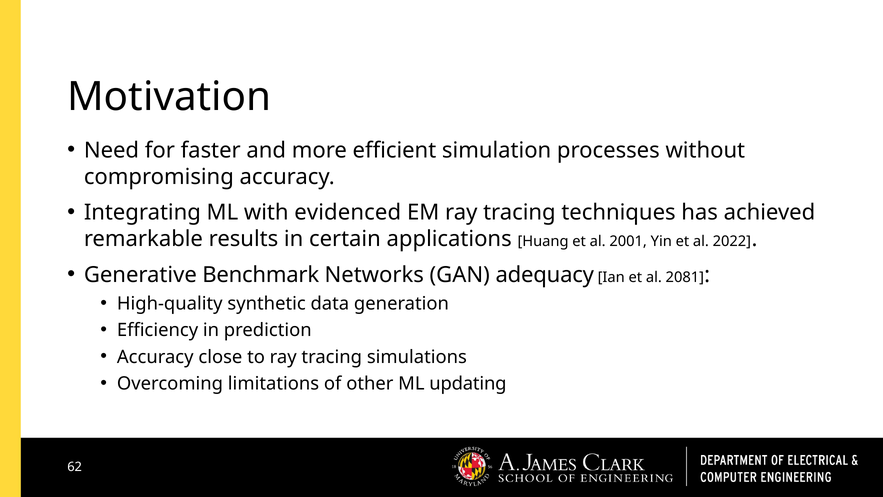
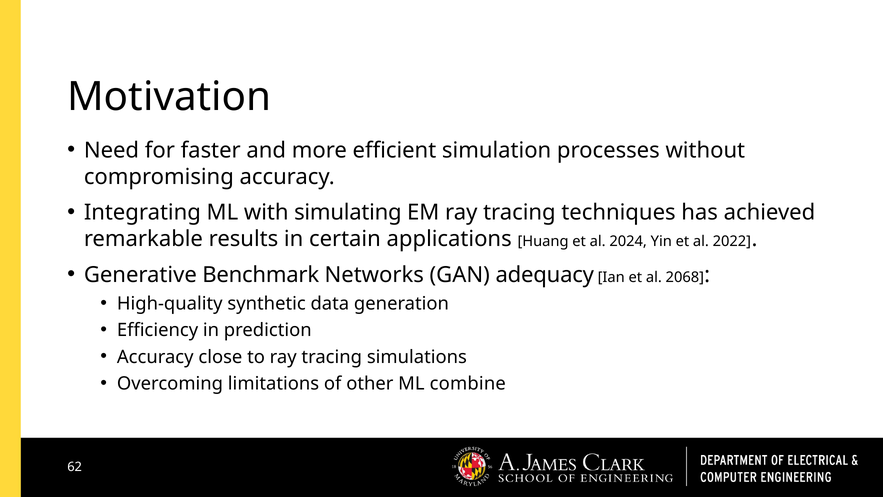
evidenced: evidenced -> simulating
2001: 2001 -> 2024
2081: 2081 -> 2068
updating: updating -> combine
